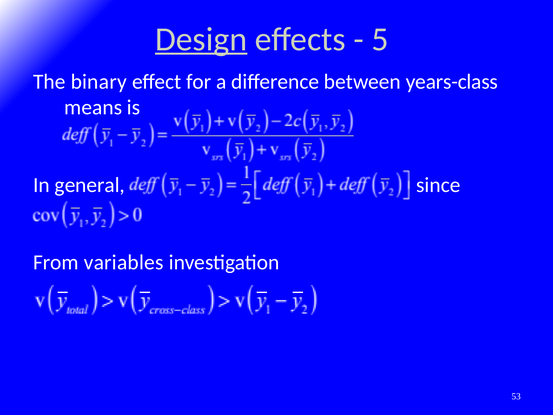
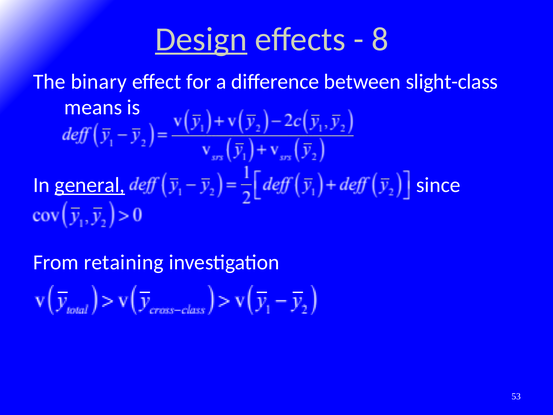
5: 5 -> 8
years-class: years-class -> slight-class
general underline: none -> present
variables: variables -> retaining
